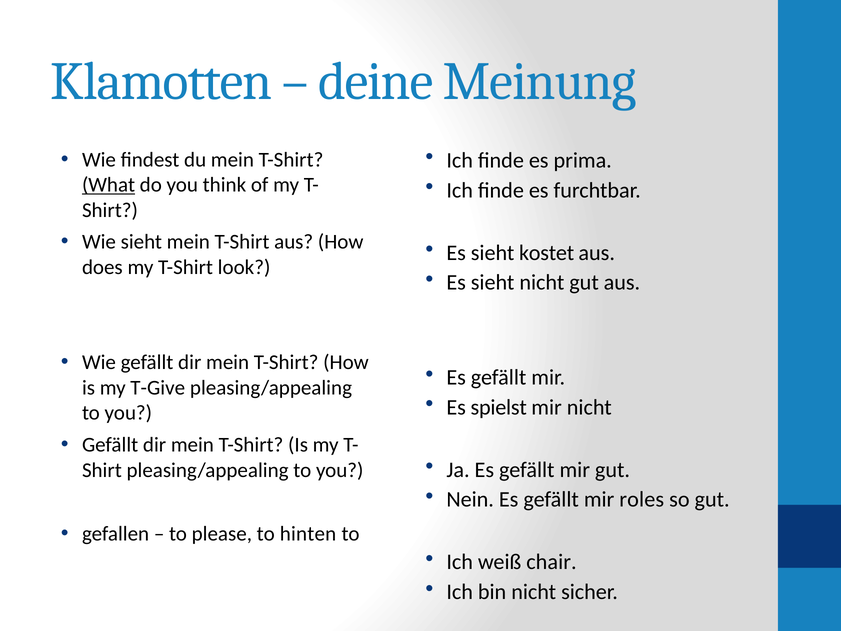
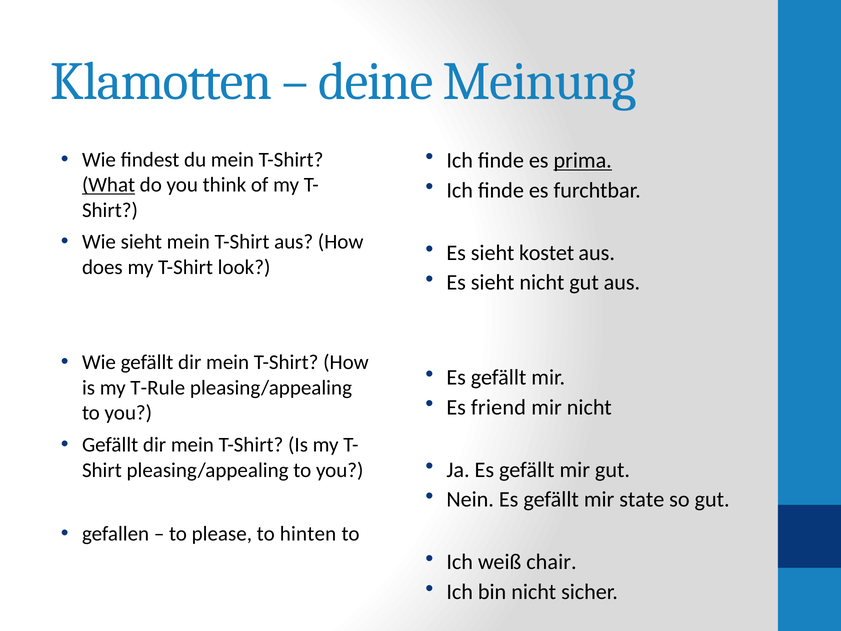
prima underline: none -> present
T-Give: T-Give -> T-Rule
spielst: spielst -> friend
roles: roles -> state
